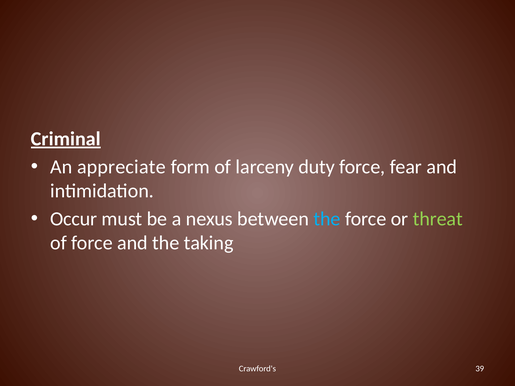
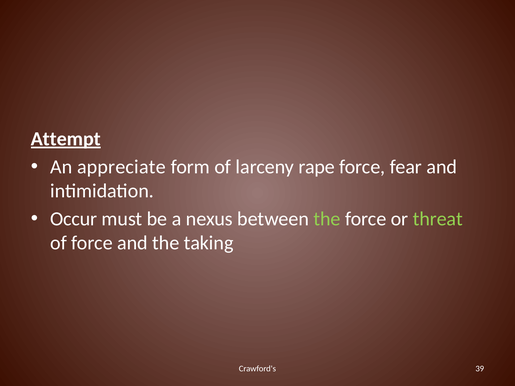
Criminal: Criminal -> Attempt
duty: duty -> rape
the at (327, 219) colour: light blue -> light green
